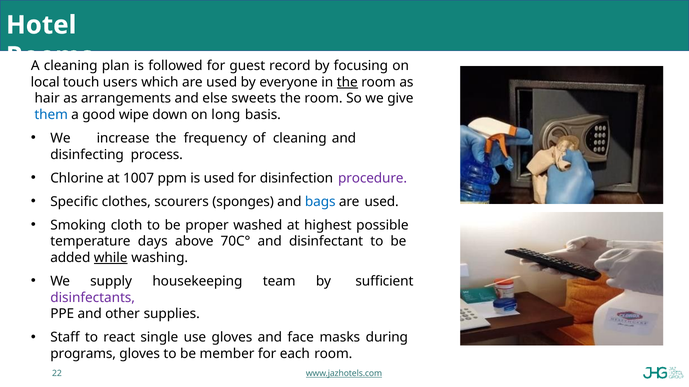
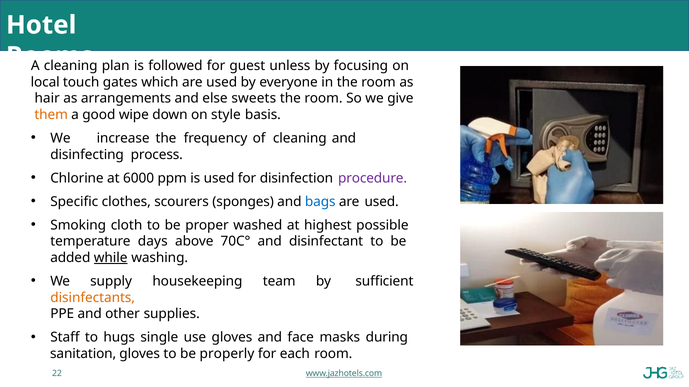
record: record -> unless
users: users -> gates
the at (347, 82) underline: present -> none
them colour: blue -> orange
long: long -> style
1007: 1007 -> 6000
disinfectants colour: purple -> orange
react: react -> hugs
programs: programs -> sanitation
member: member -> properly
